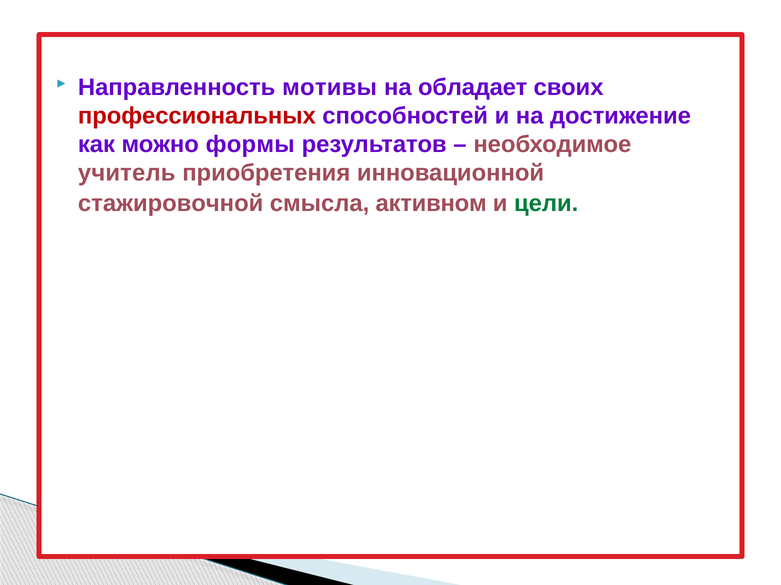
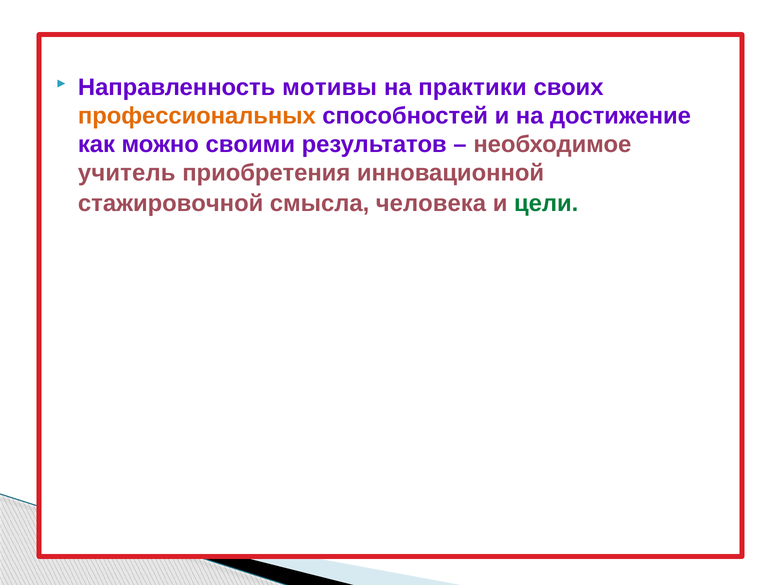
обладает: обладает -> практики
профессиональных colour: red -> orange
формы: формы -> своими
активном: активном -> человека
